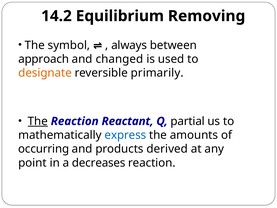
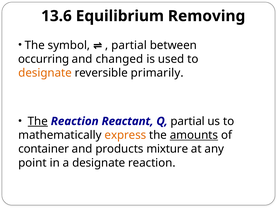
14.2: 14.2 -> 13.6
always at (129, 45): always -> partial
approach: approach -> occurring
express colour: blue -> orange
amounts underline: none -> present
occurring: occurring -> container
derived: derived -> mixture
a decreases: decreases -> designate
